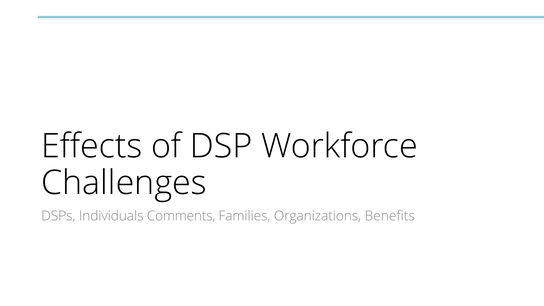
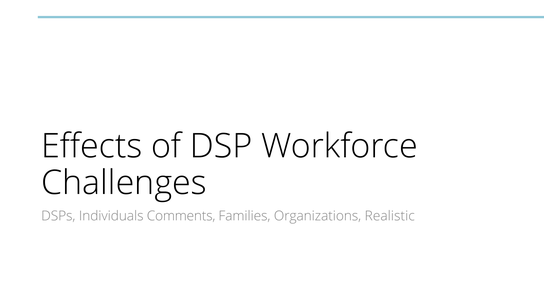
Benefits: Benefits -> Realistic
